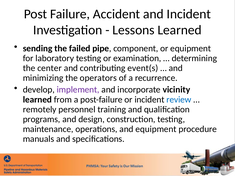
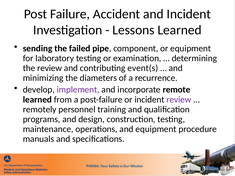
the center: center -> review
operators: operators -> diameters
vicinity: vicinity -> remote
review at (179, 100) colour: blue -> purple
